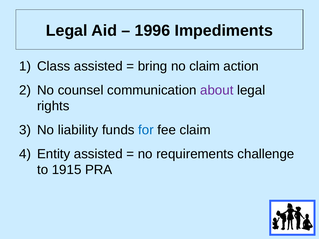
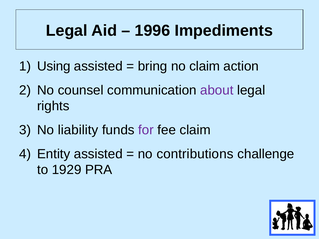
Class: Class -> Using
for colour: blue -> purple
requirements: requirements -> contributions
1915: 1915 -> 1929
